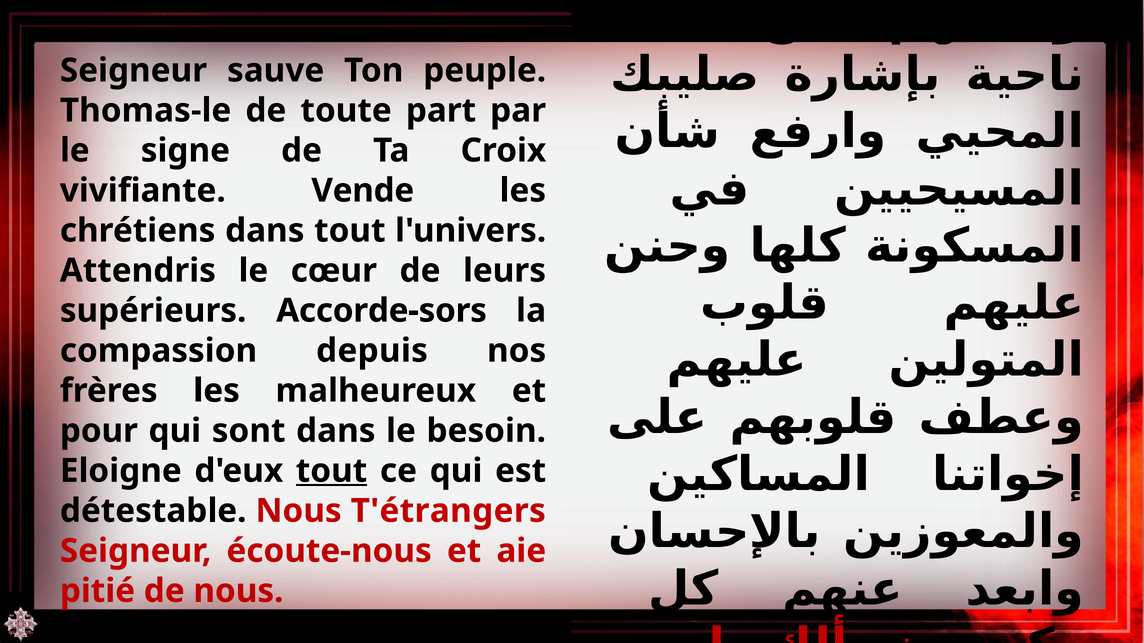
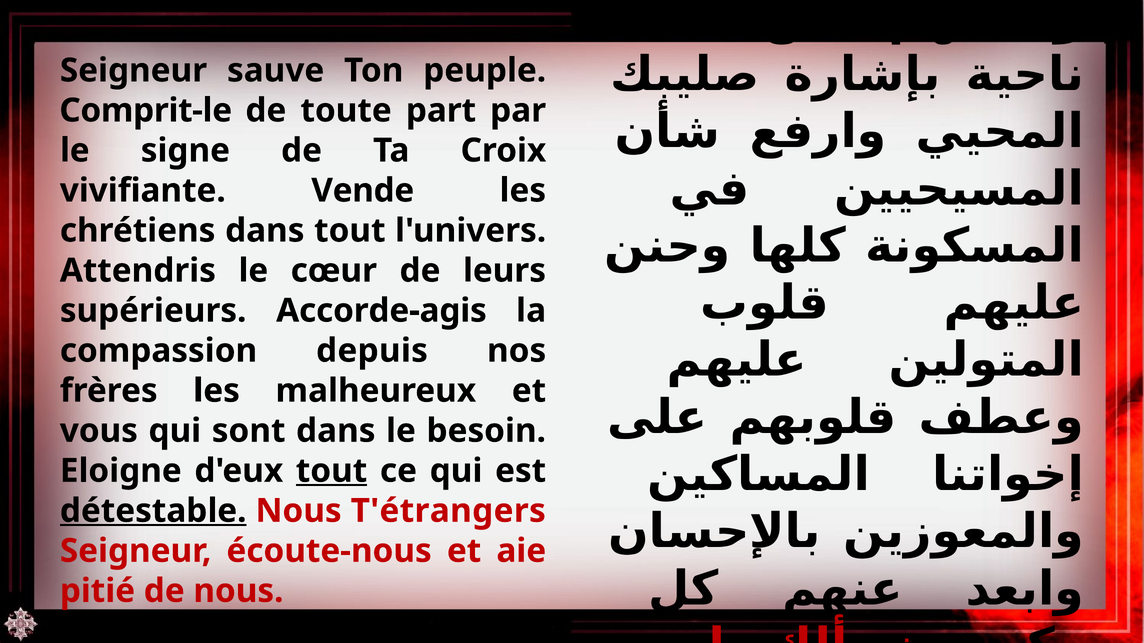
Thomas-le: Thomas-le -> Comprit-le
Accorde-sors: Accorde-sors -> Accorde-agis
pour: pour -> vous
détestable underline: none -> present
